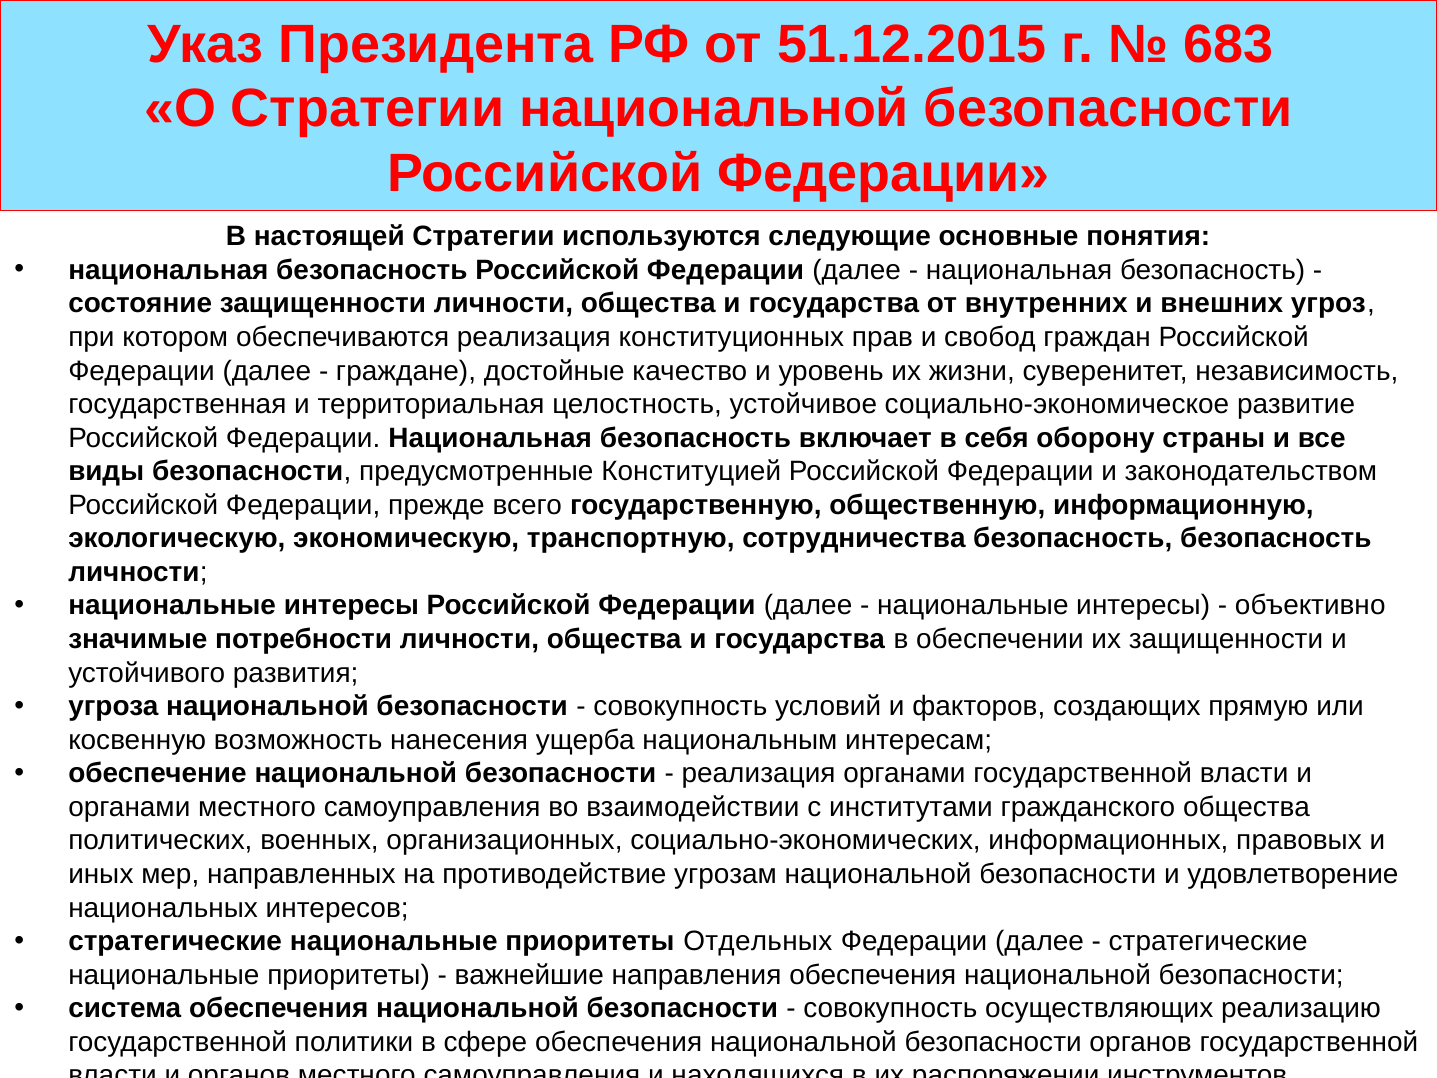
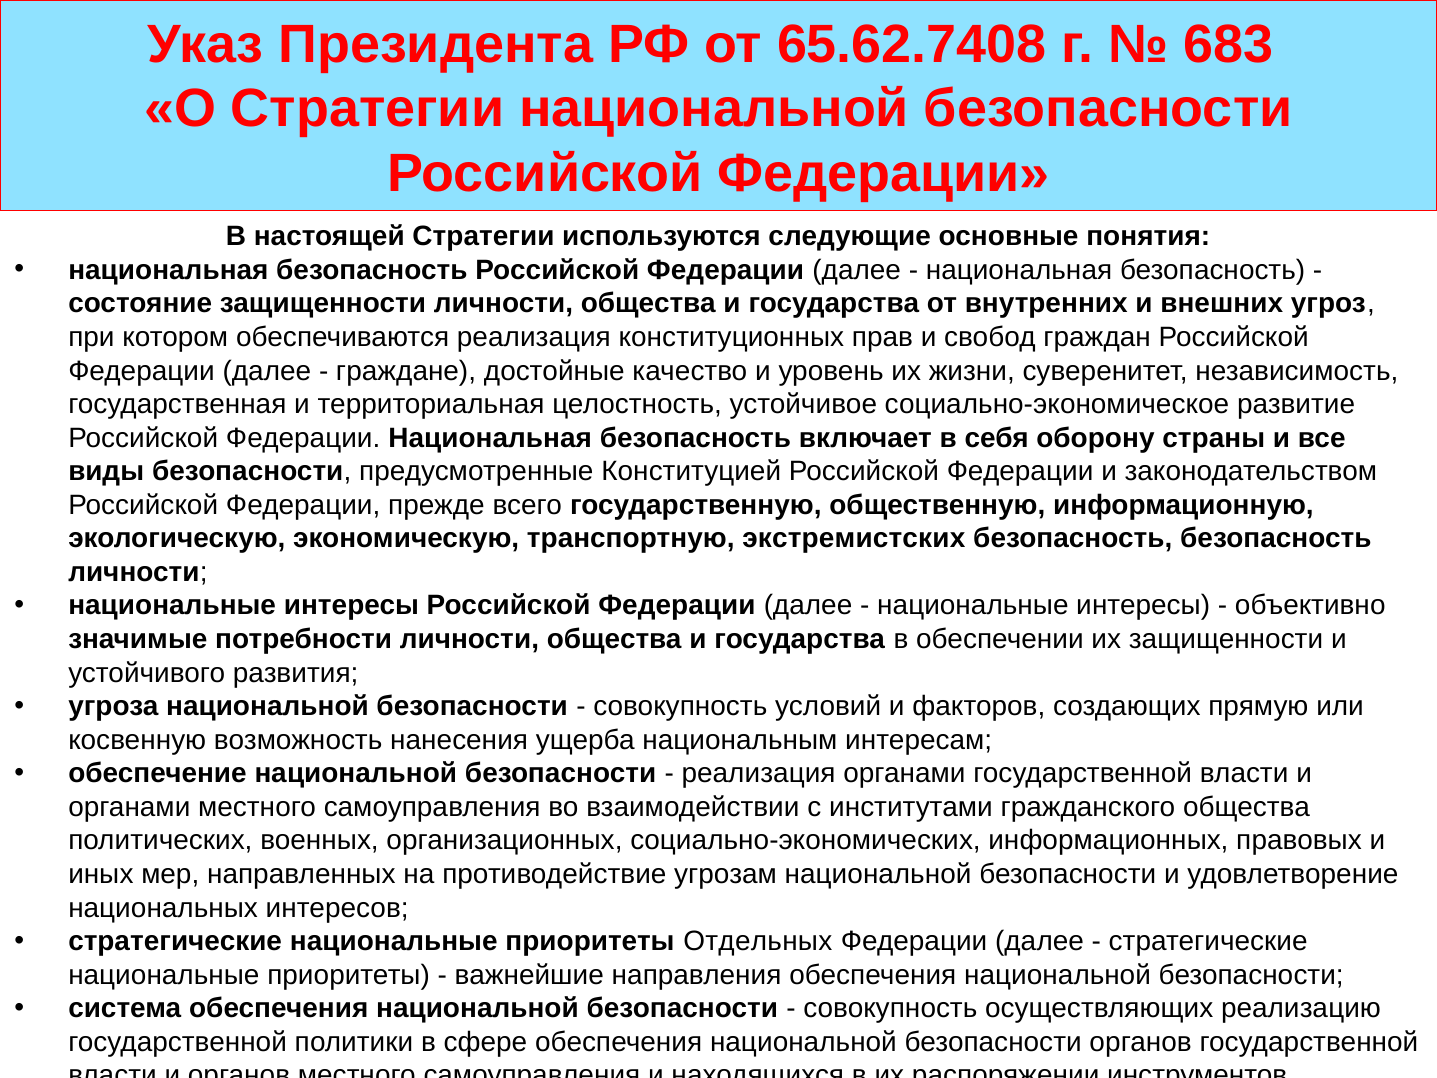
51.12.2015: 51.12.2015 -> 65.62.7408
сотрудничества: сотрудничества -> экстремистских
